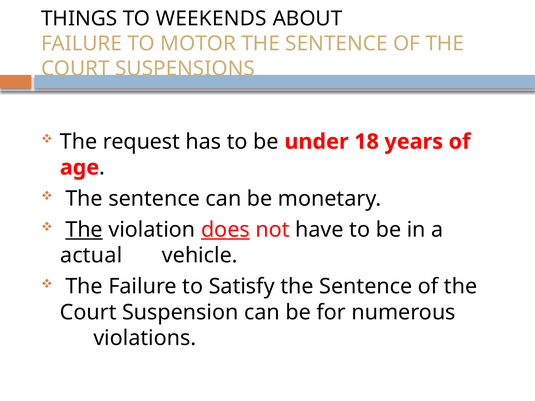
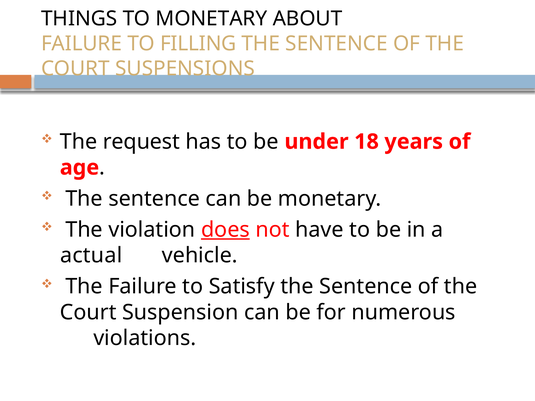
TO WEEKENDS: WEEKENDS -> MONETARY
MOTOR: MOTOR -> FILLING
The at (84, 230) underline: present -> none
